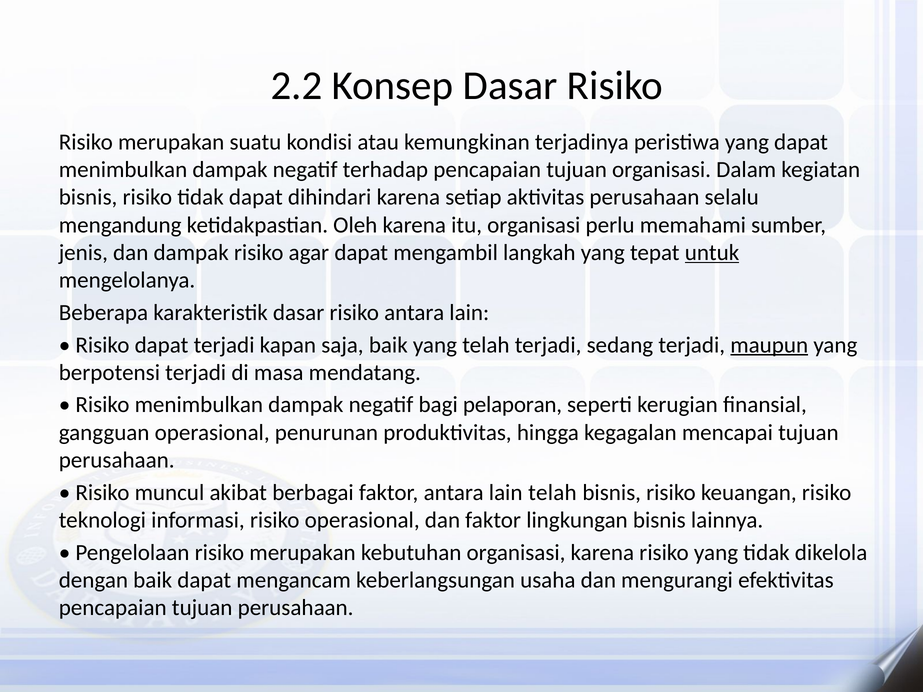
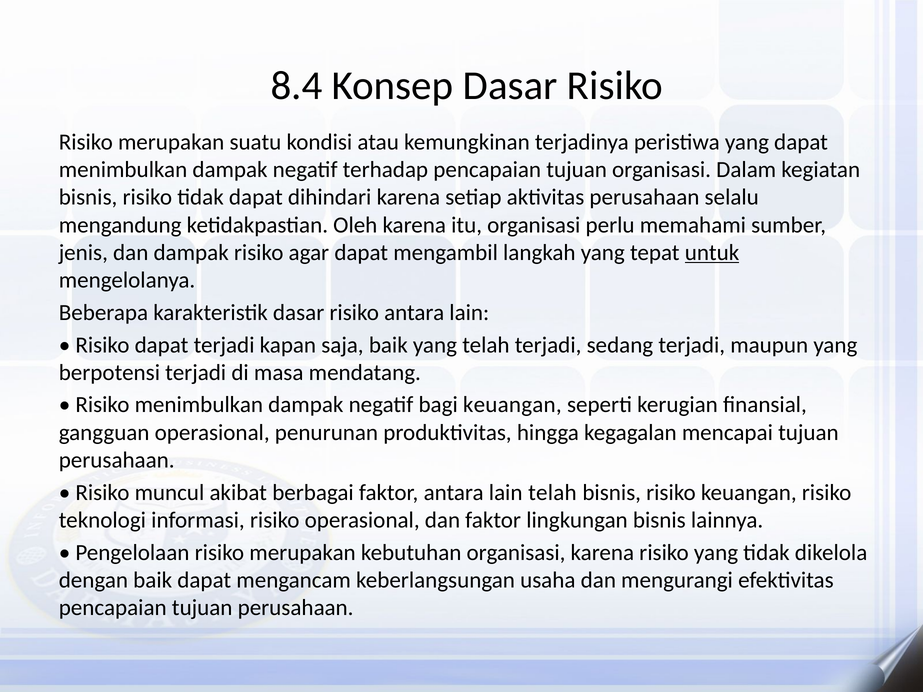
2.2: 2.2 -> 8.4
maupun underline: present -> none
bagi pelaporan: pelaporan -> keuangan
